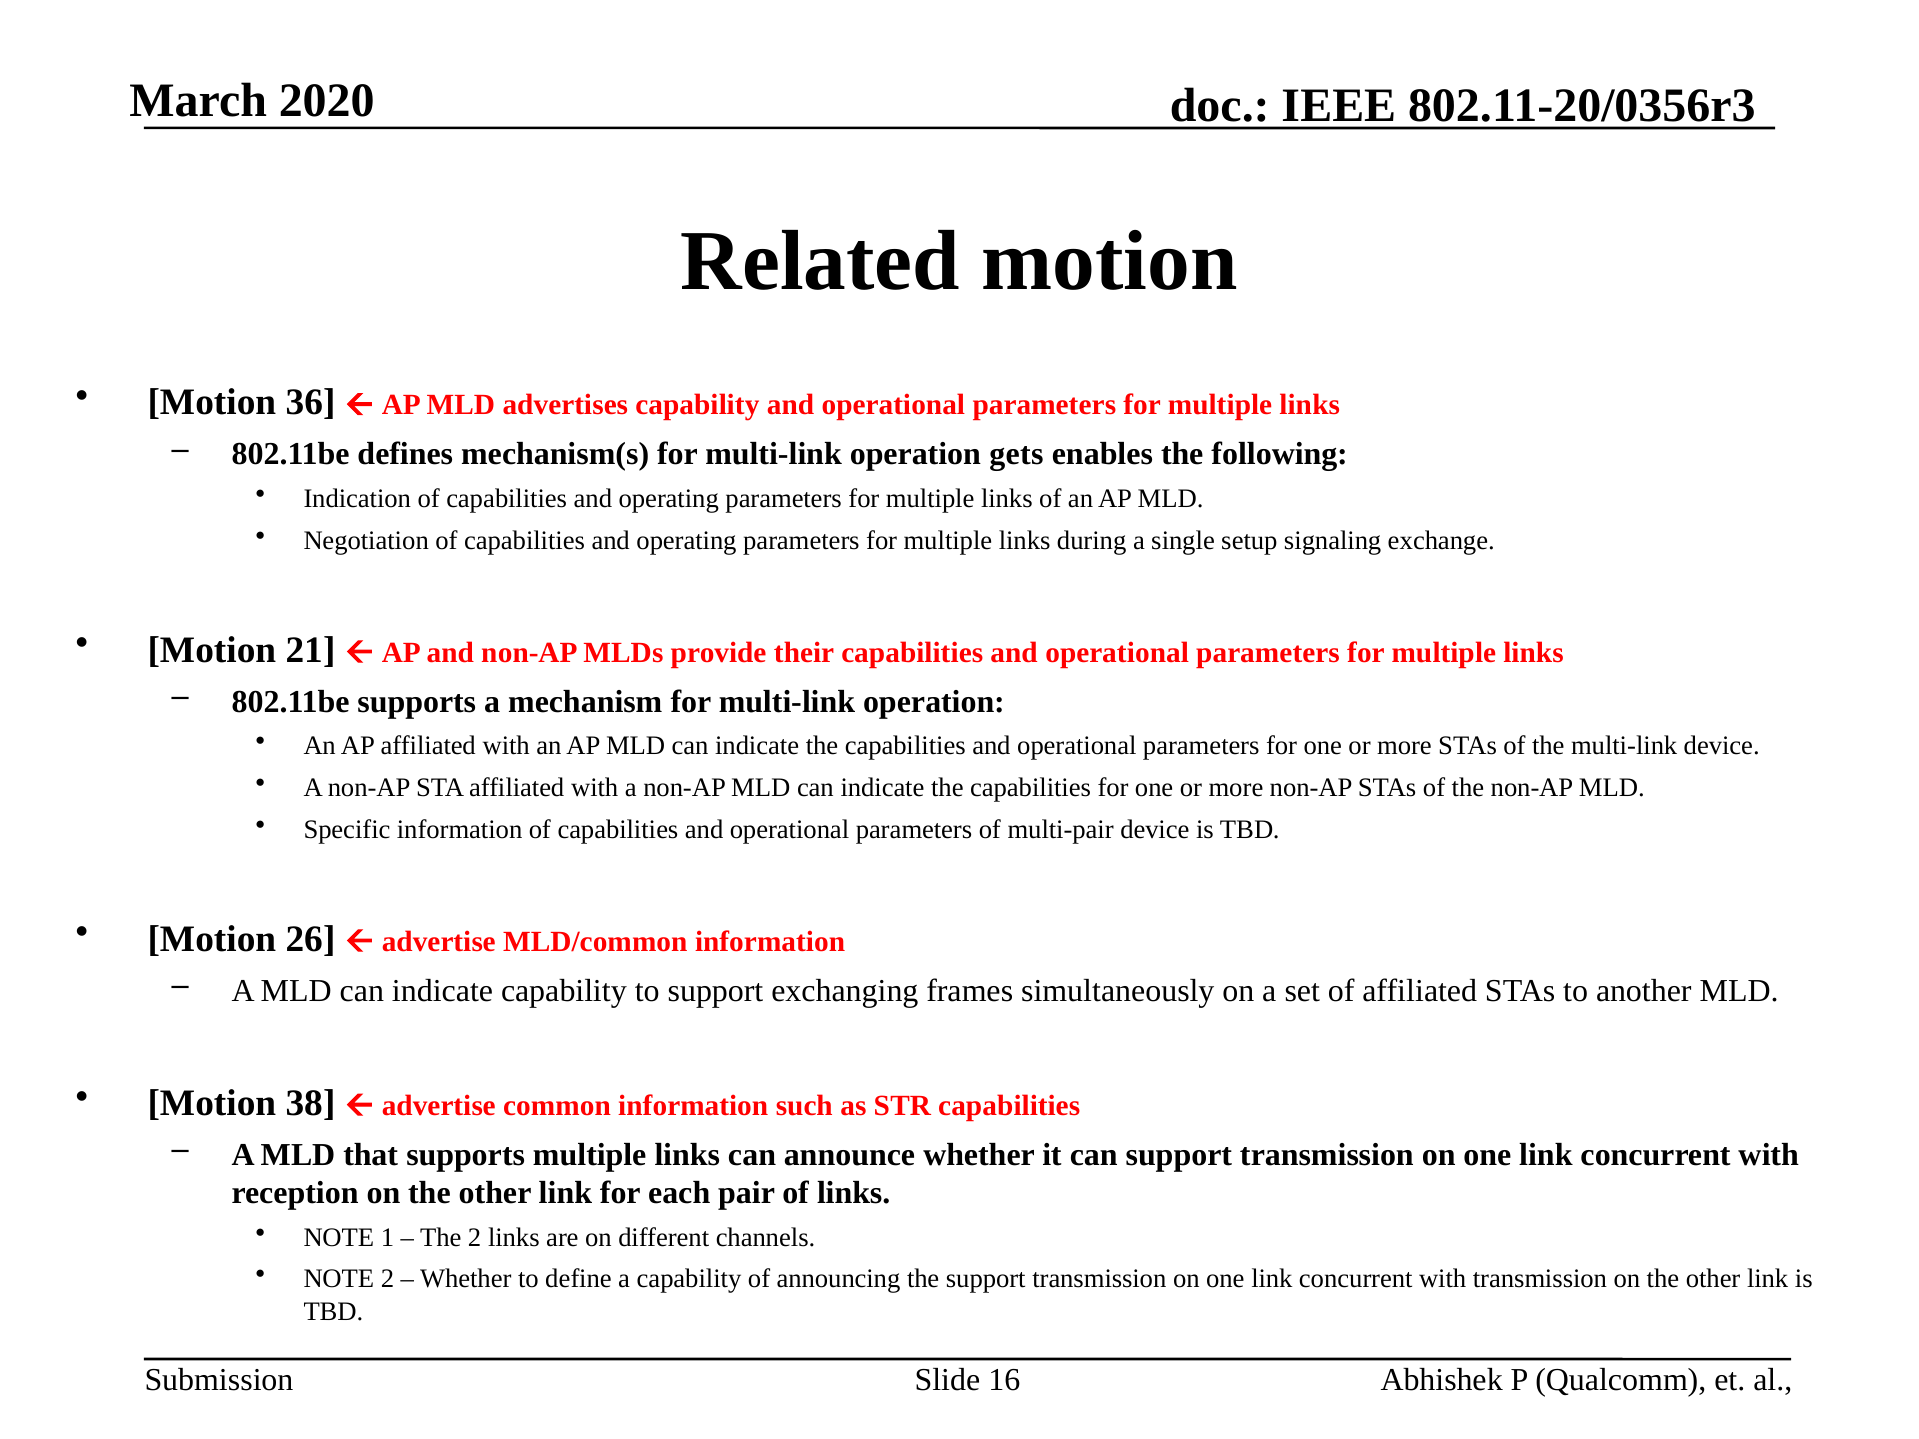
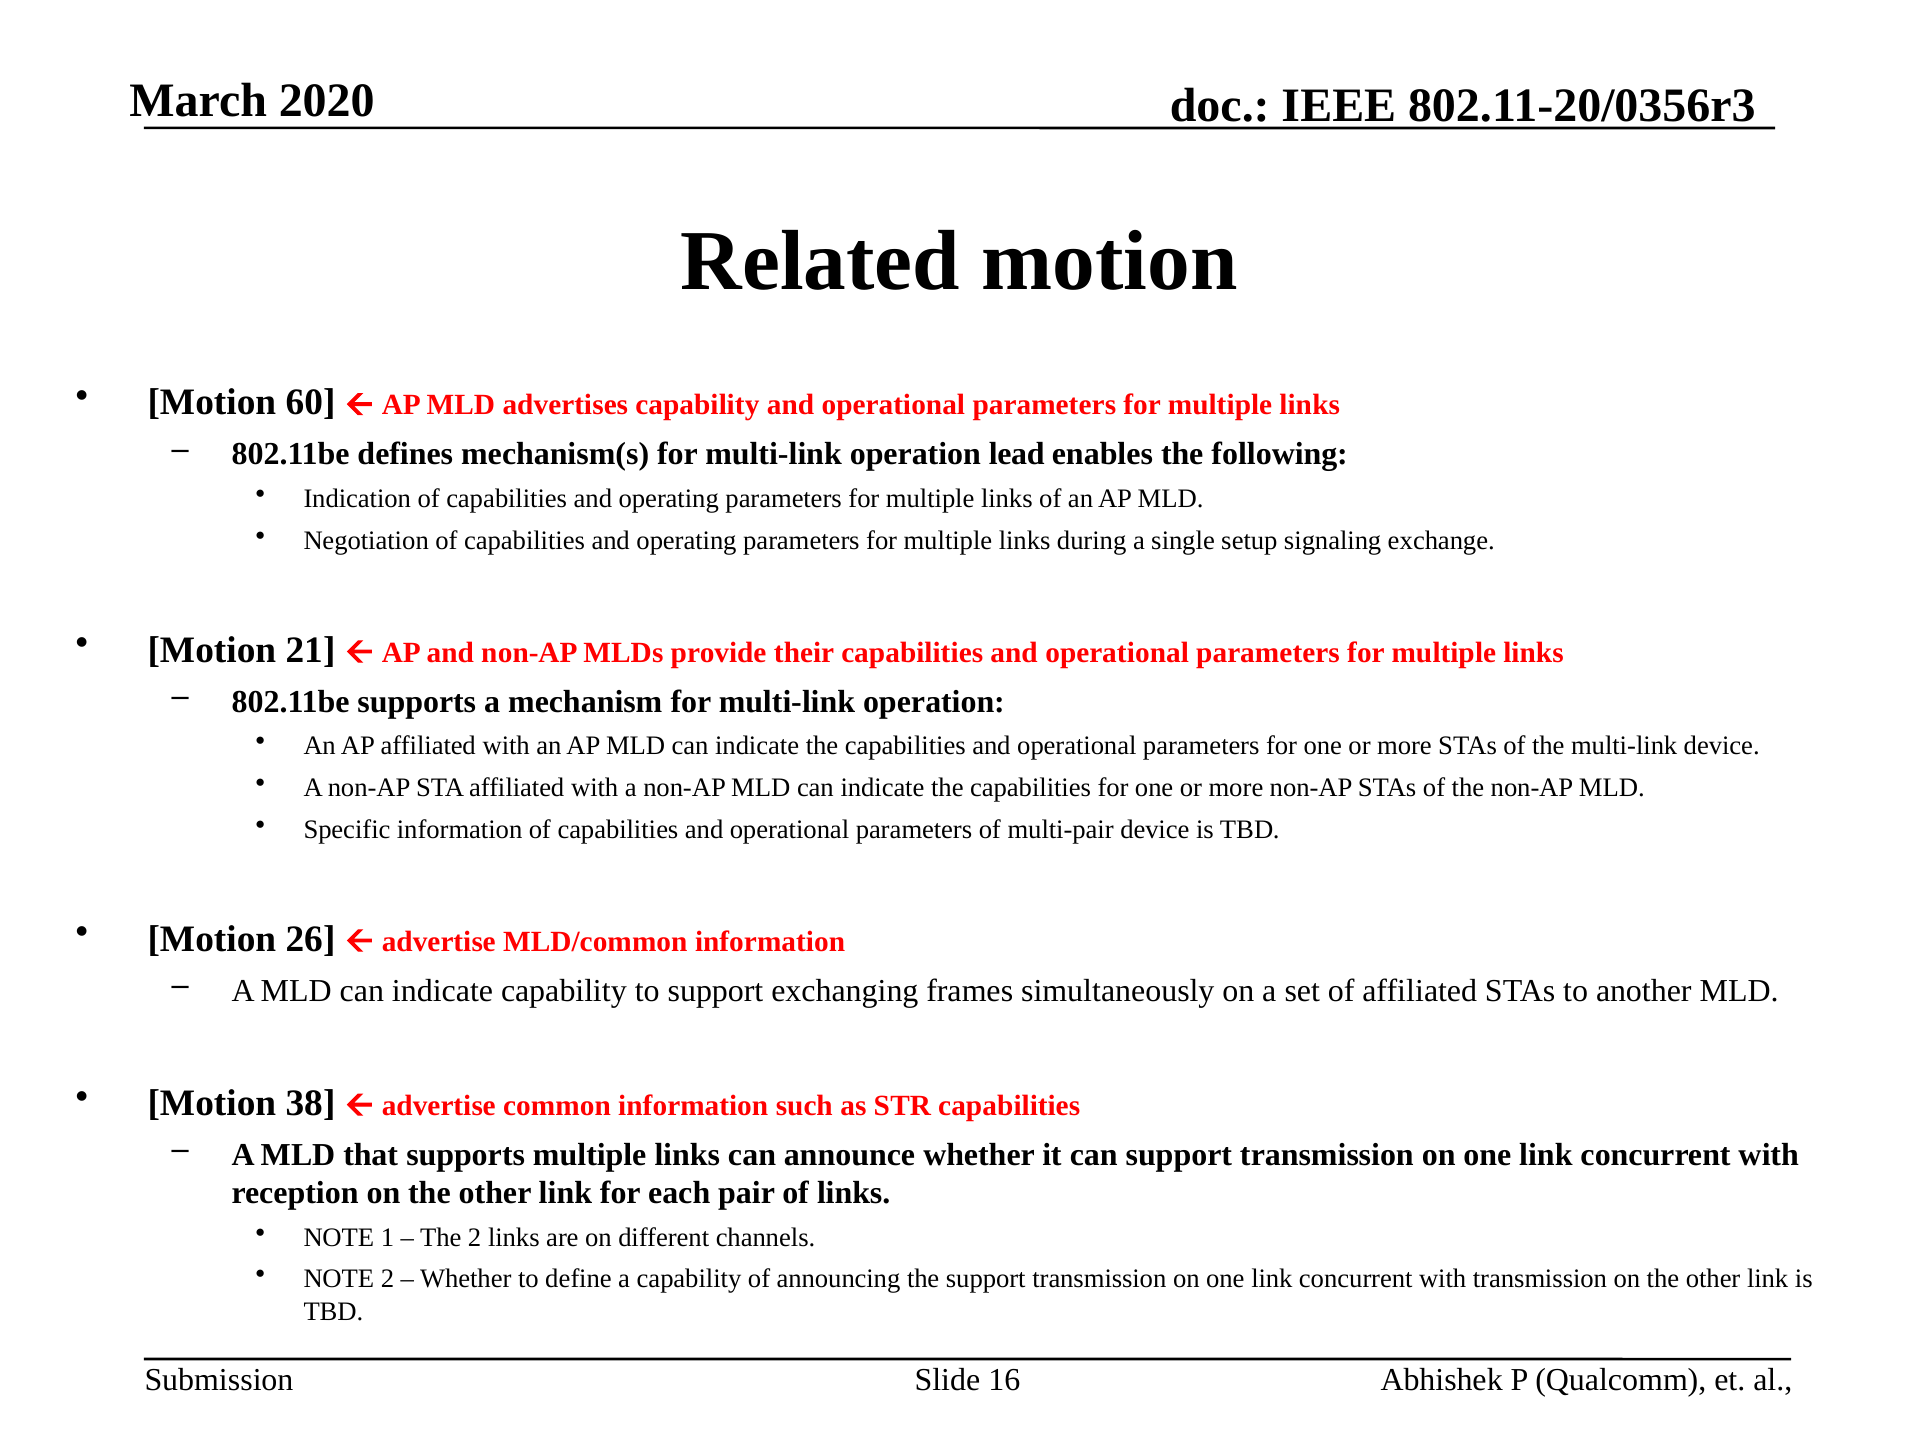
36: 36 -> 60
gets: gets -> lead
